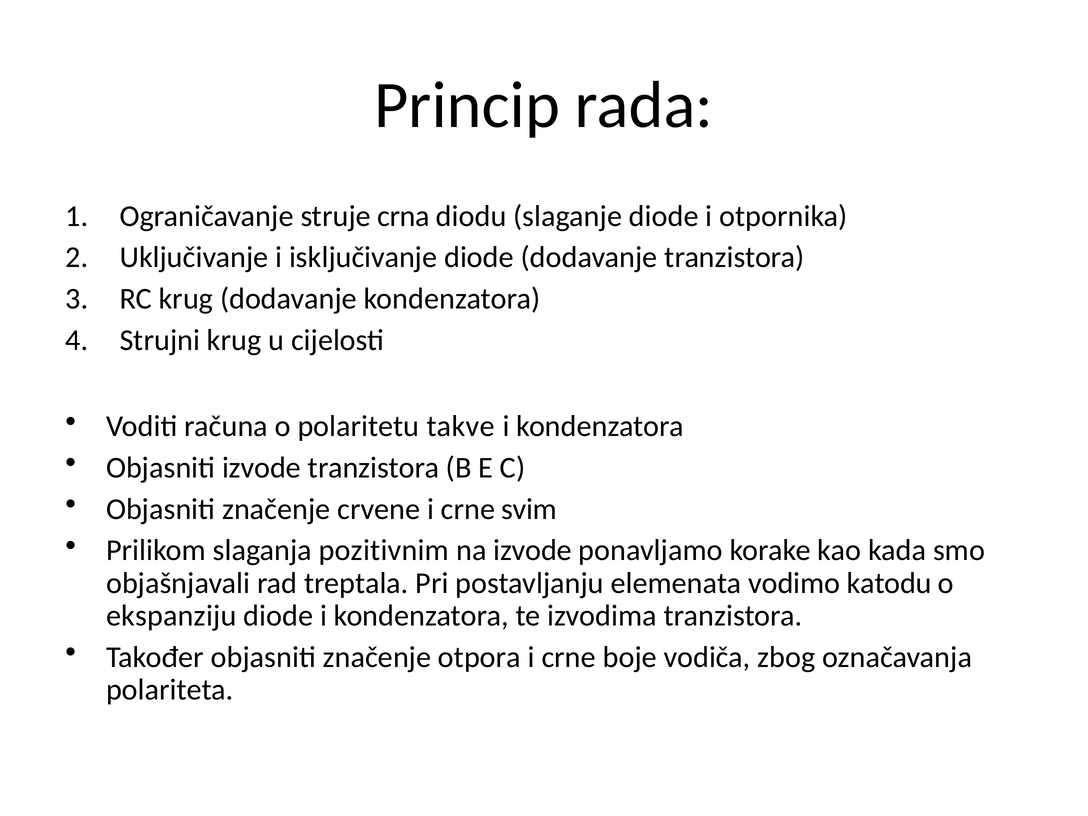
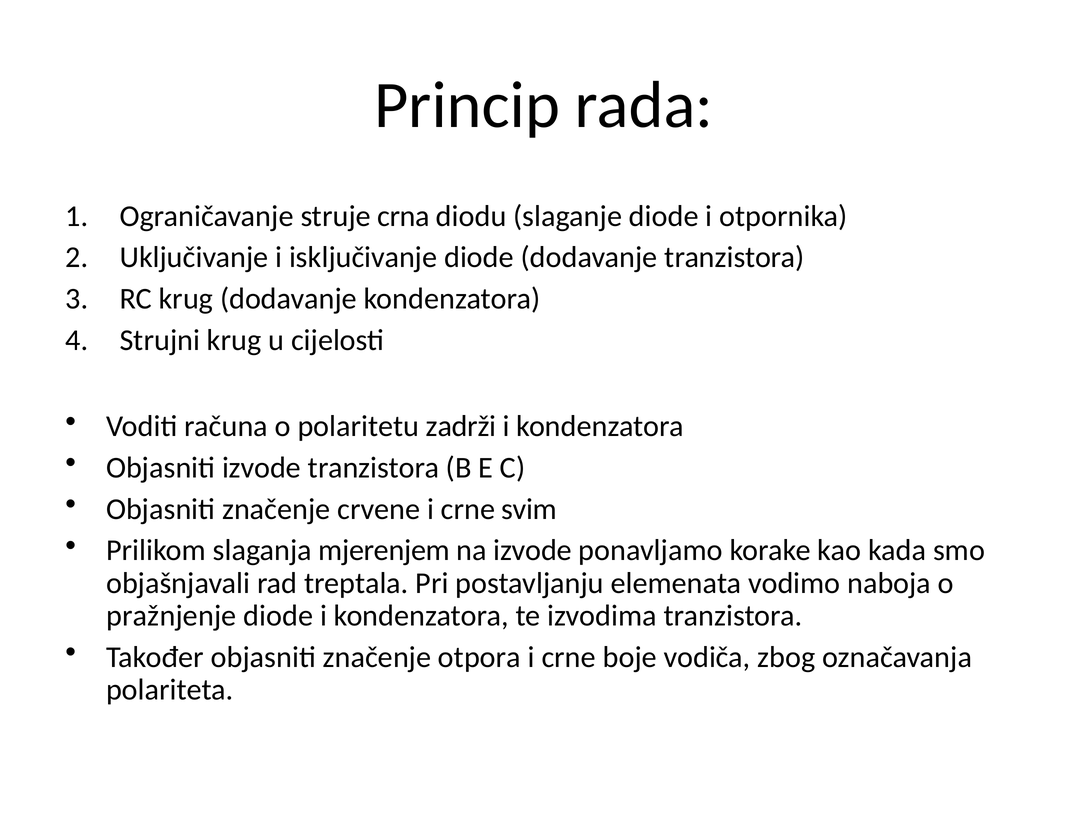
takve: takve -> zadrži
pozitivnim: pozitivnim -> mjerenjem
katodu: katodu -> naboja
ekspanziju: ekspanziju -> pražnjenje
